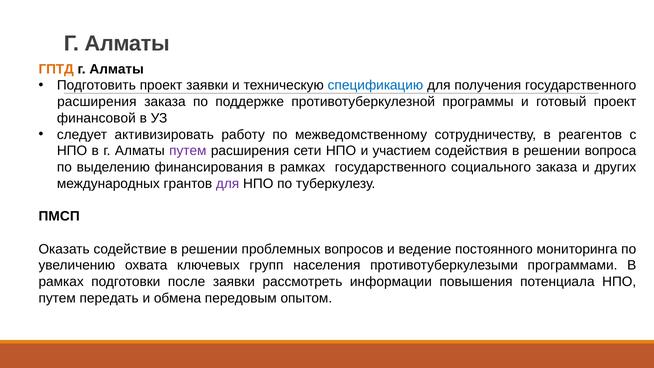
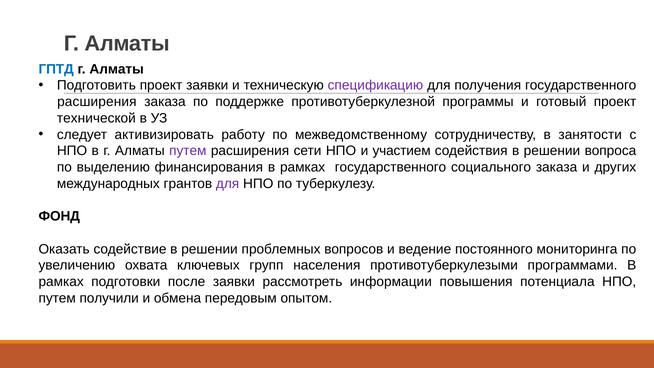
ГПТД colour: orange -> blue
спецификацию colour: blue -> purple
финансовой: финансовой -> технической
реагентов: реагентов -> занятости
ПМСП: ПМСП -> ФОНД
передать: передать -> получили
